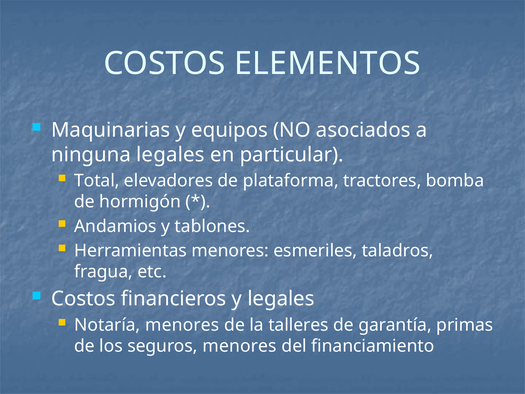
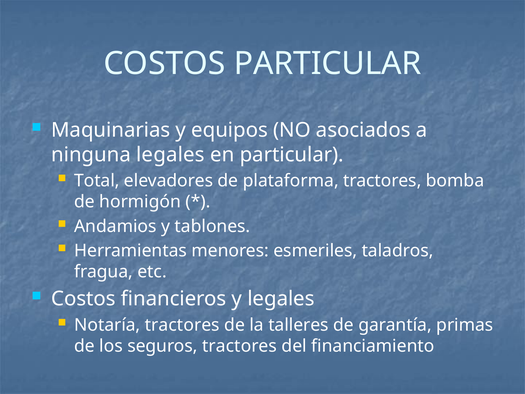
COSTOS ELEMENTOS: ELEMENTOS -> PARTICULAR
Notaría menores: menores -> tractores
seguros menores: menores -> tractores
